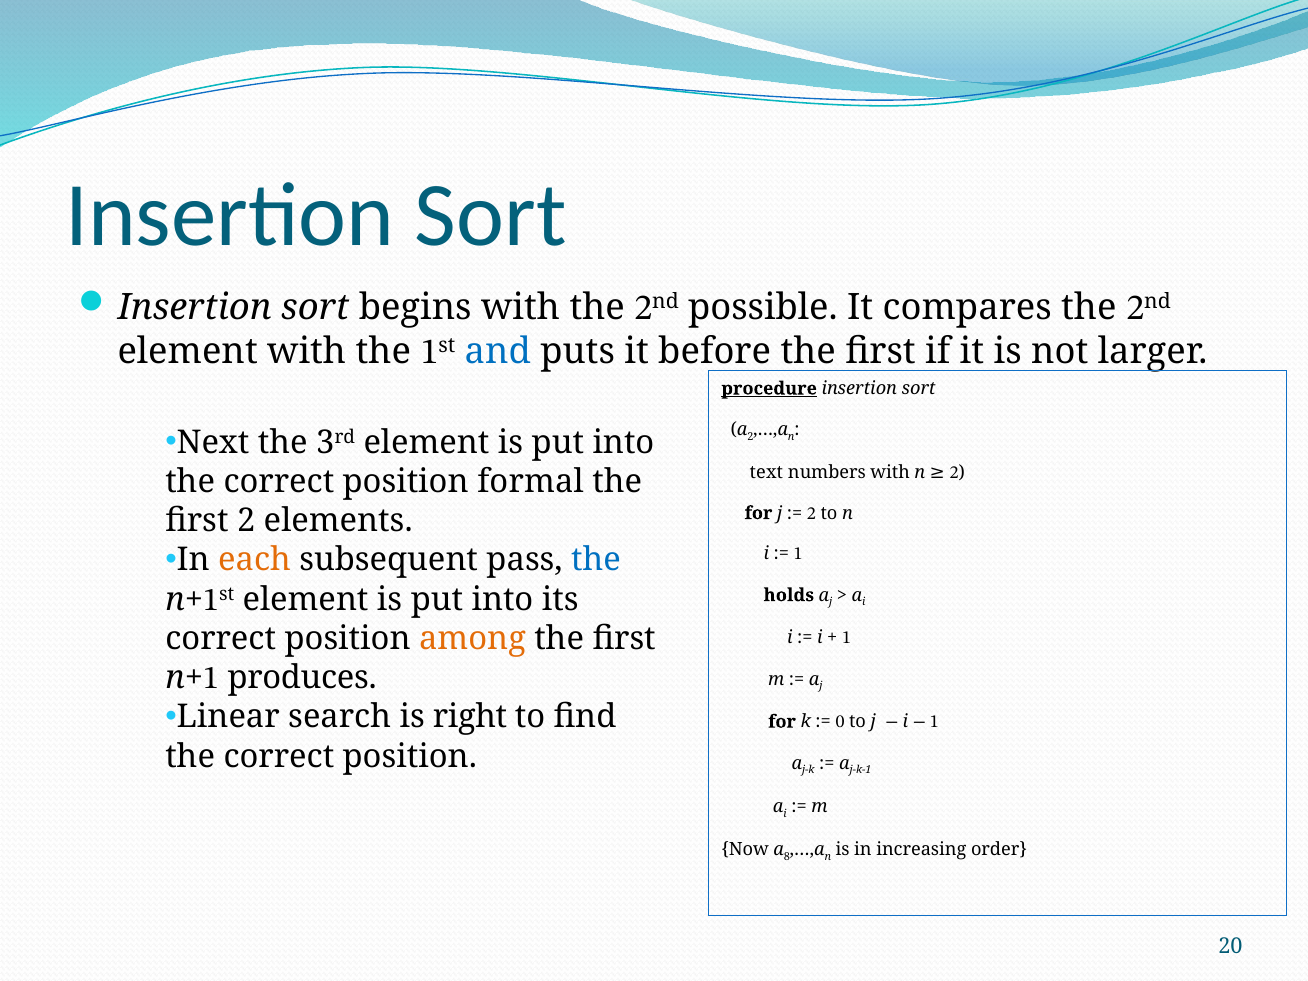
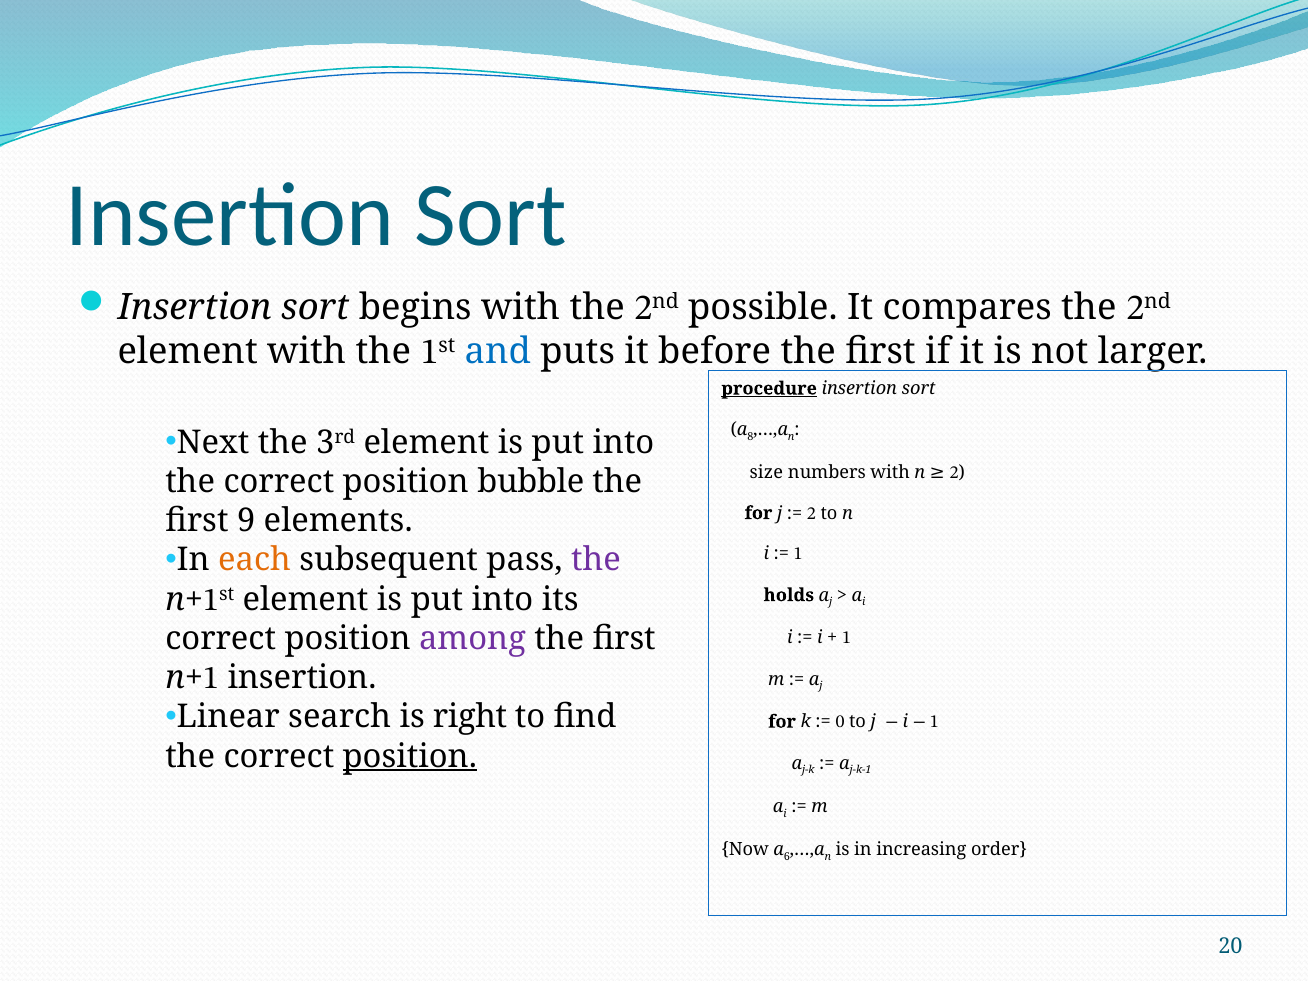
2 at (750, 437): 2 -> 8
text: text -> size
formal: formal -> bubble
first 2: 2 -> 9
the at (596, 560) colour: blue -> purple
among colour: orange -> purple
produces at (302, 678): produces -> insertion
position at (410, 756) underline: none -> present
8: 8 -> 6
